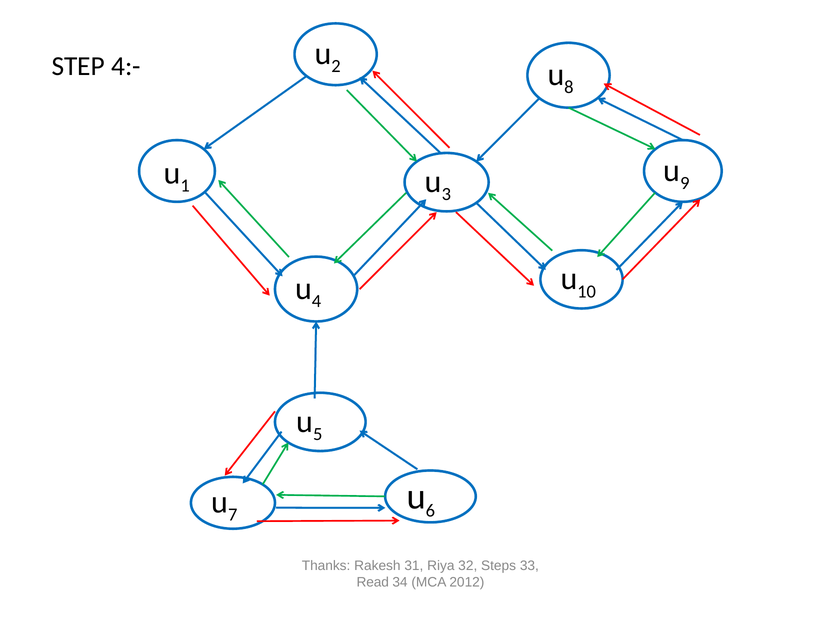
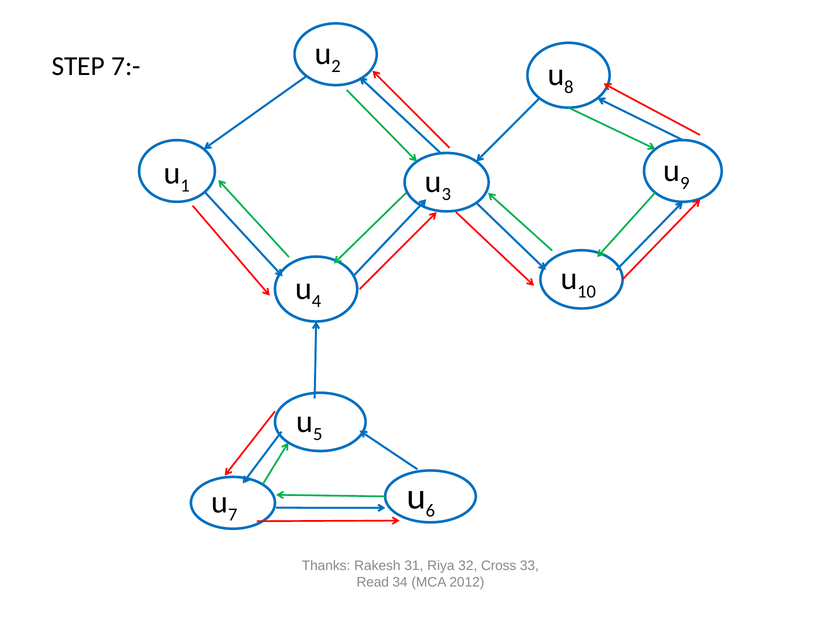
4:-: 4:- -> 7:-
Steps: Steps -> Cross
